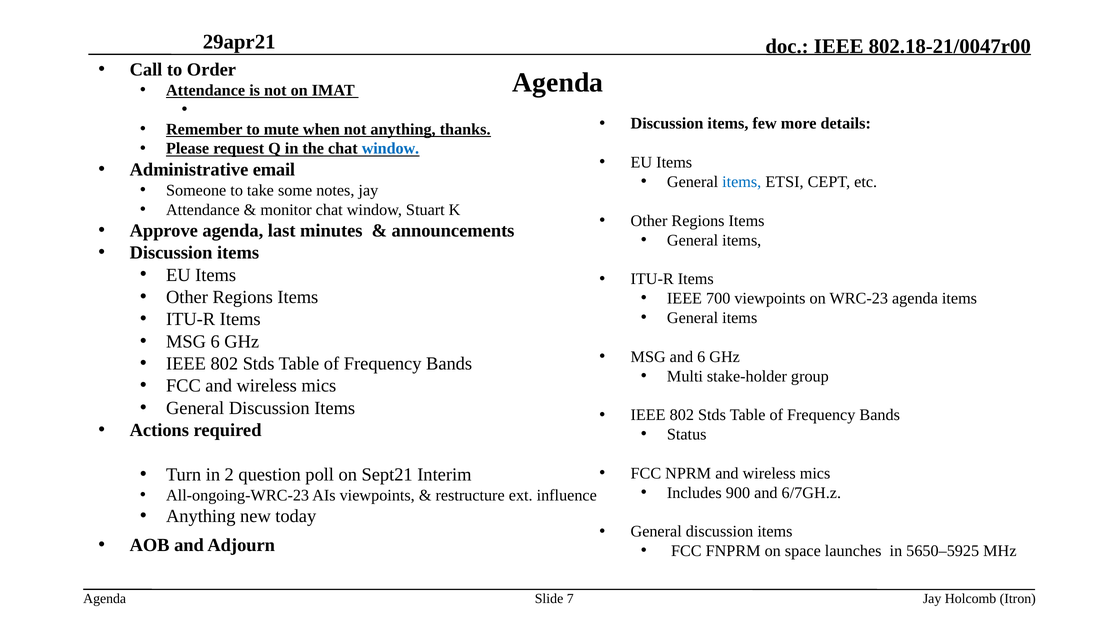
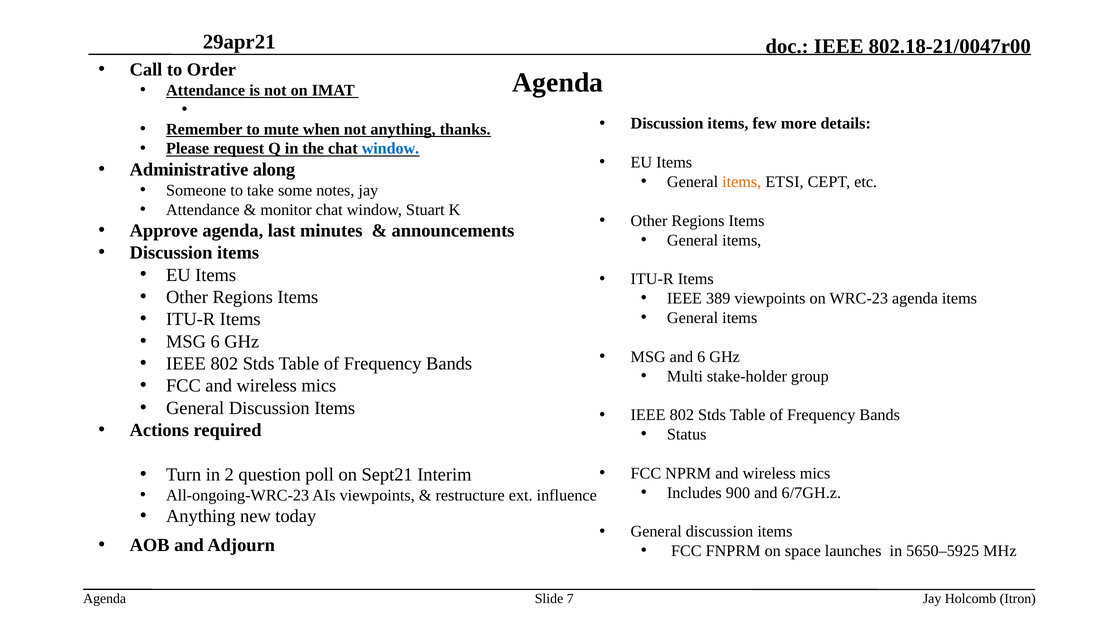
email: email -> along
items at (742, 182) colour: blue -> orange
700: 700 -> 389
